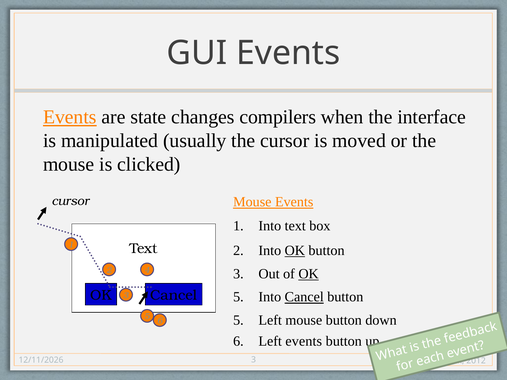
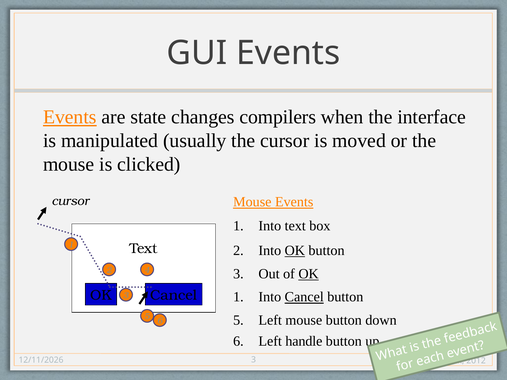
3 5: 5 -> 1
Left events: events -> handle
